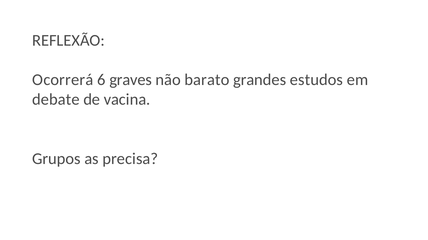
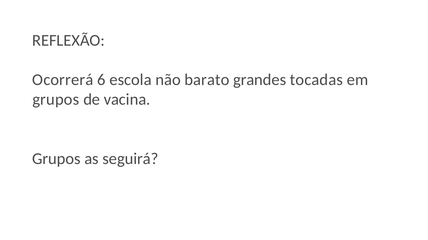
graves: graves -> escola
estudos: estudos -> tocadas
debate at (56, 100): debate -> grupos
precisa: precisa -> seguirá
